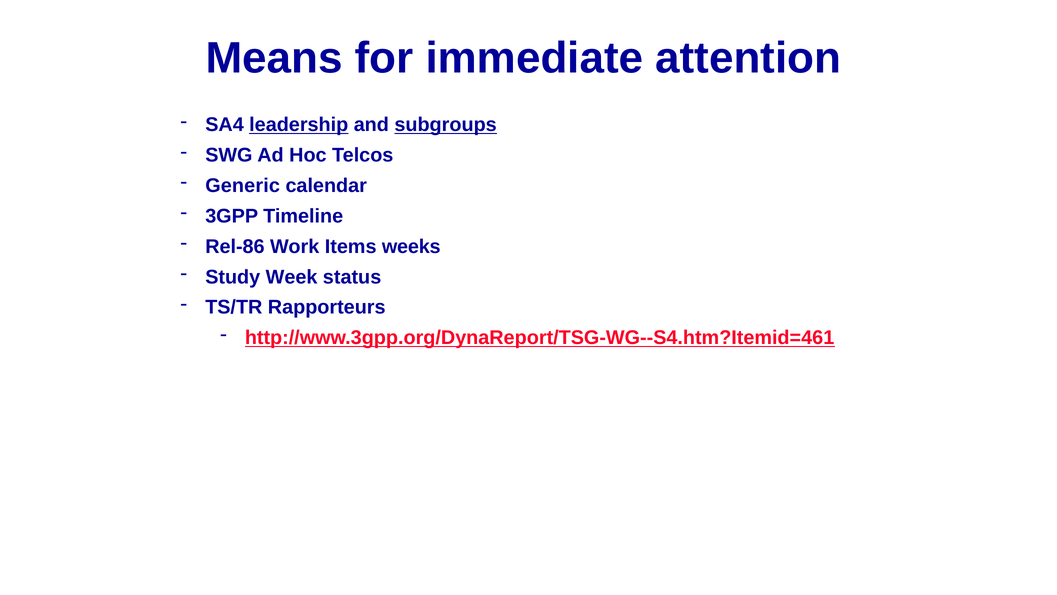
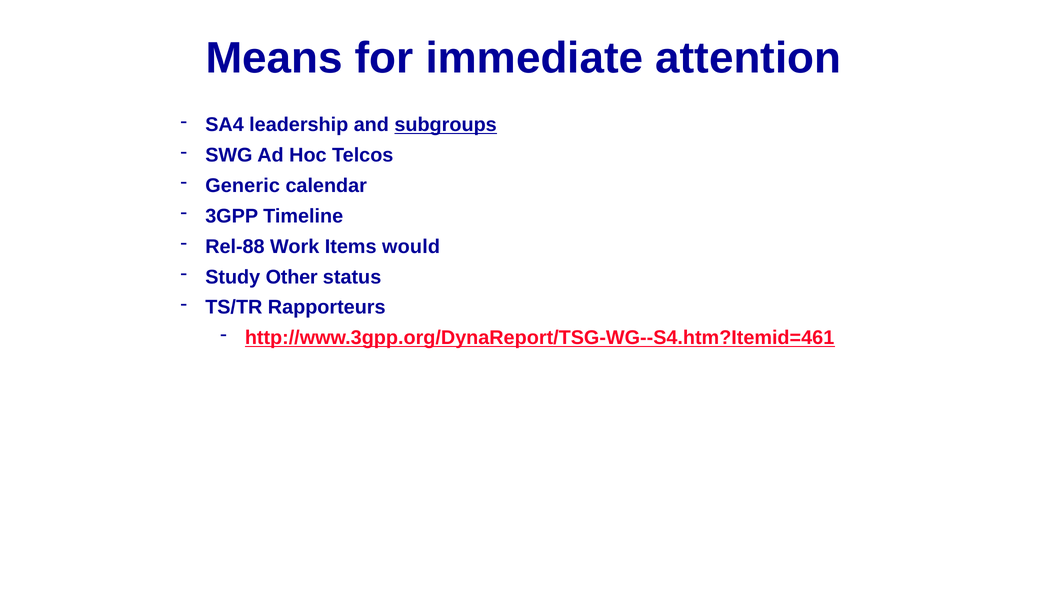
leadership underline: present -> none
Rel-86: Rel-86 -> Rel-88
weeks: weeks -> would
Week: Week -> Other
